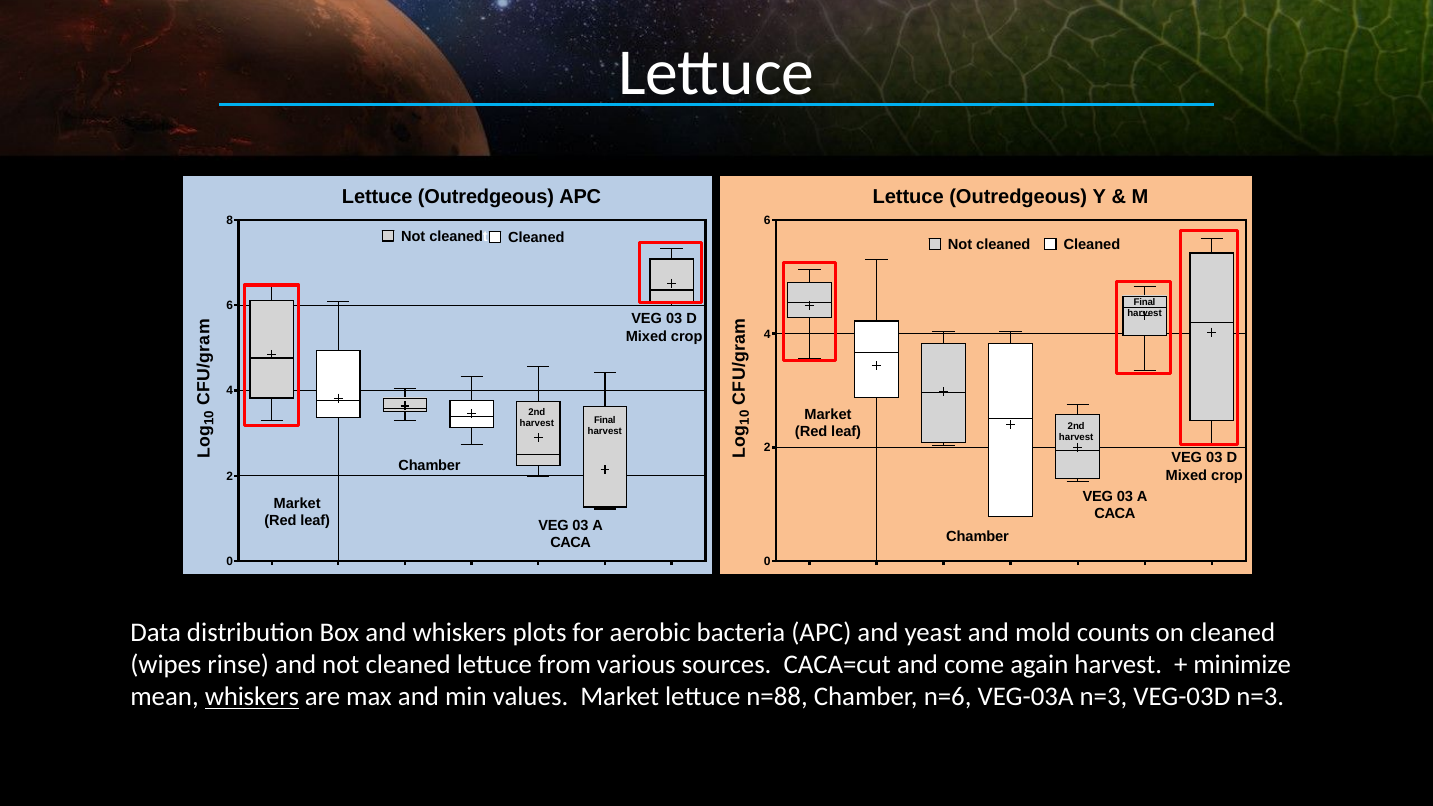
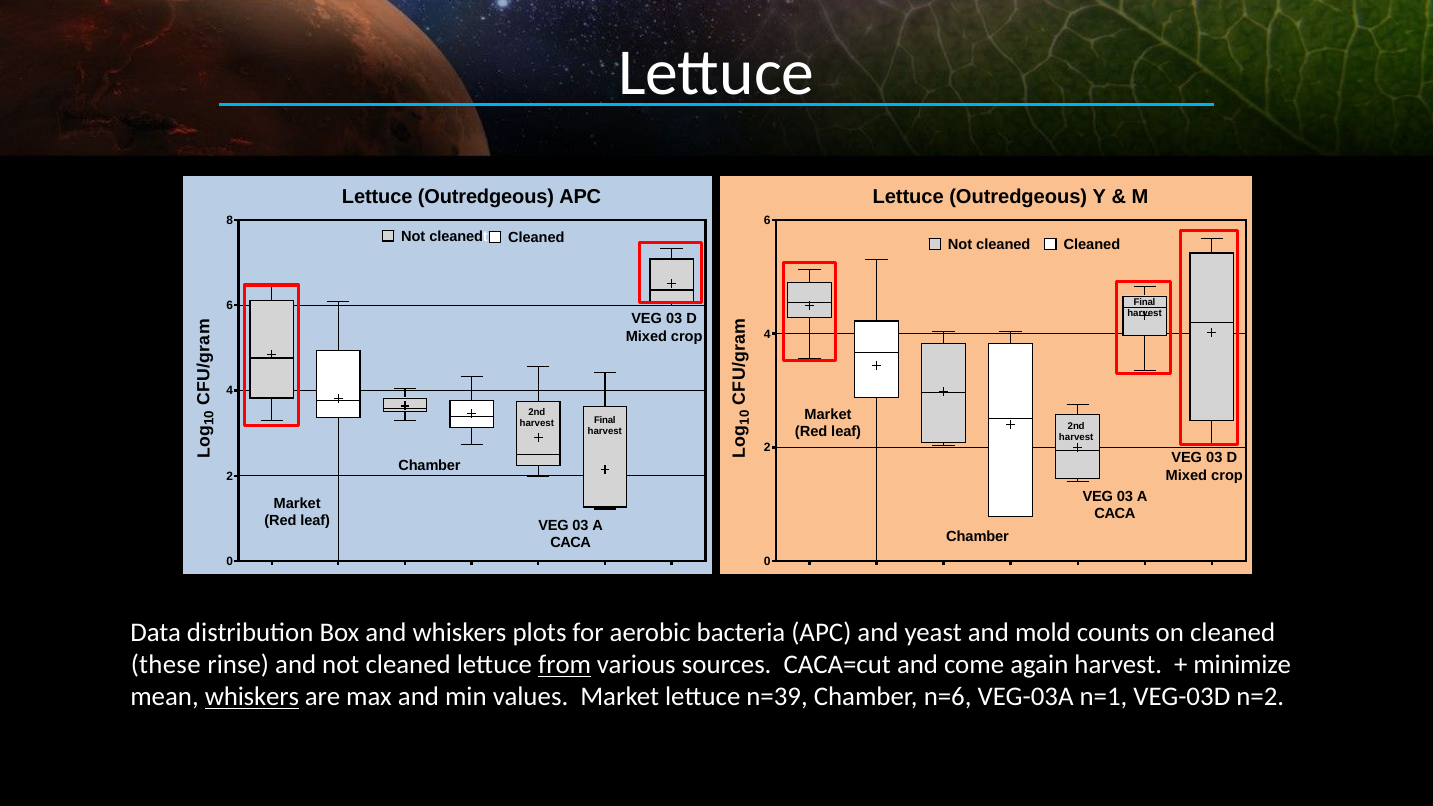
wipes: wipes -> these
from underline: none -> present
n=88: n=88 -> n=39
VEG-03A n=3: n=3 -> n=1
VEG-03D n=3: n=3 -> n=2
